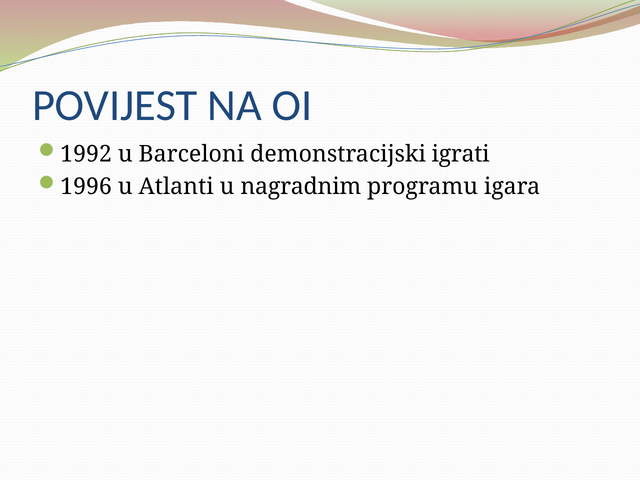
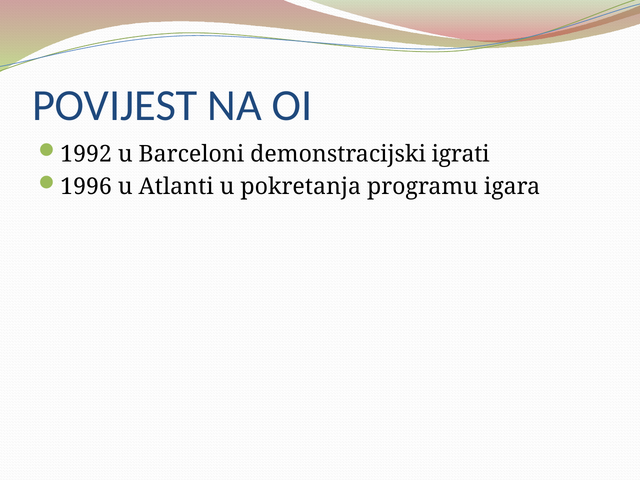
nagradnim: nagradnim -> pokretanja
